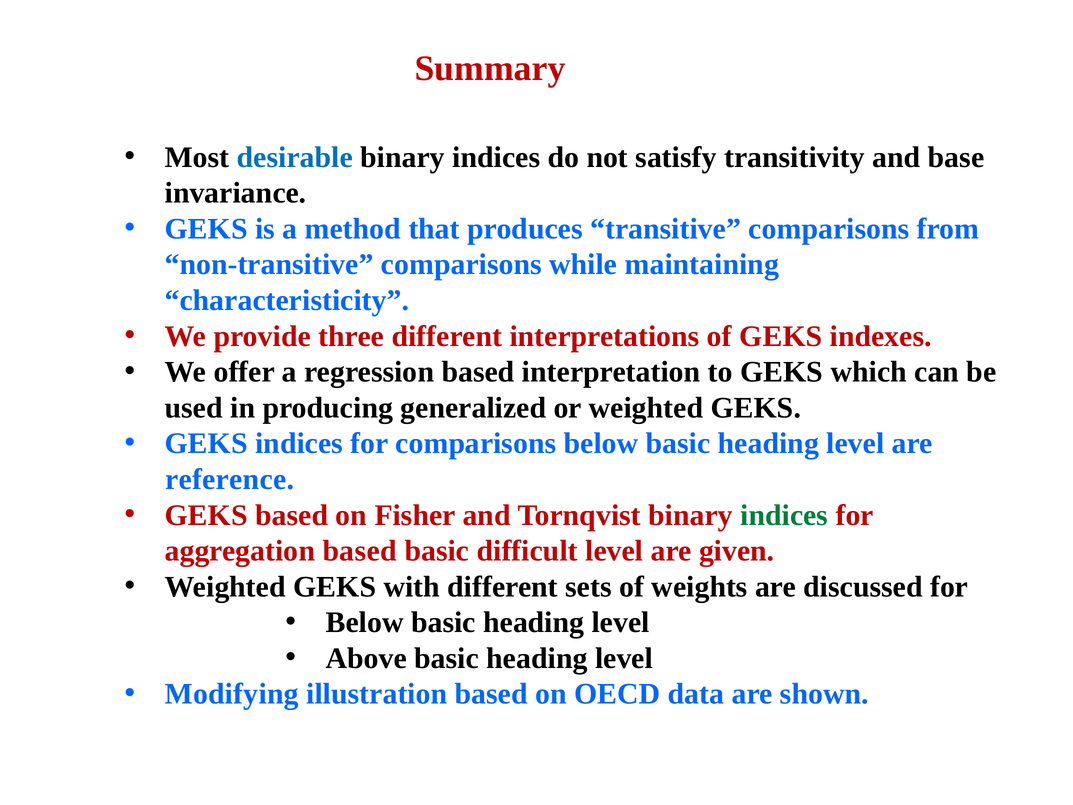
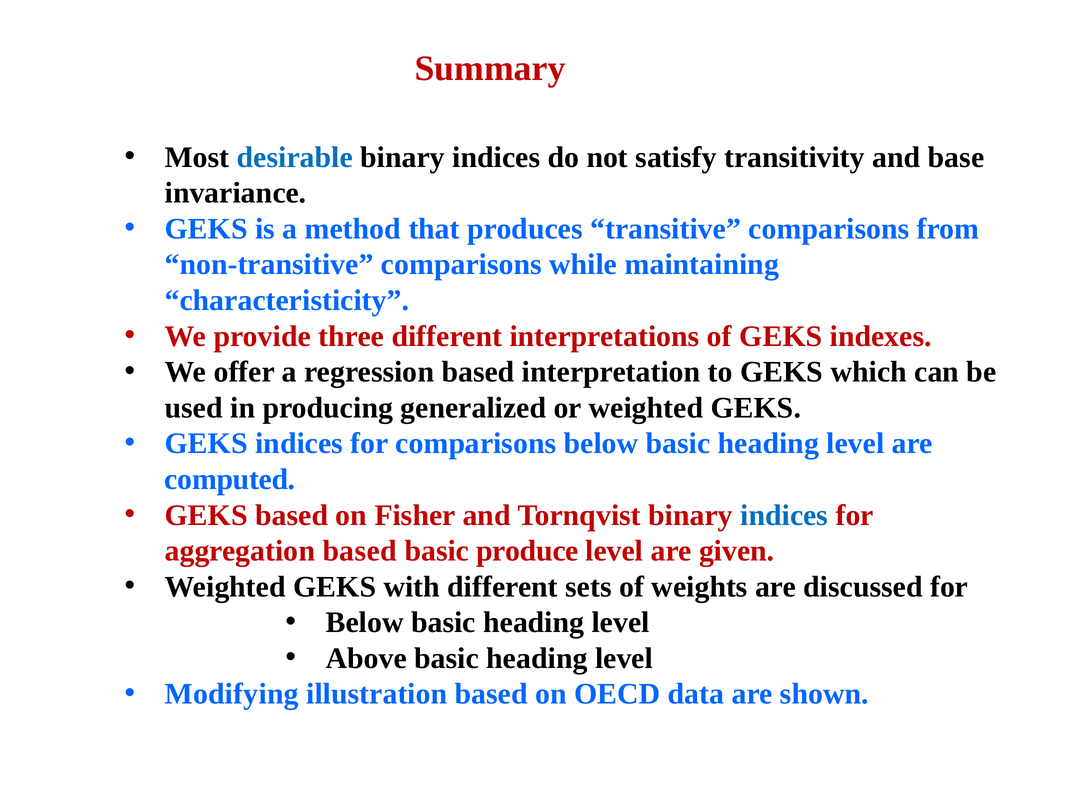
reference: reference -> computed
indices at (784, 515) colour: green -> blue
difficult: difficult -> produce
